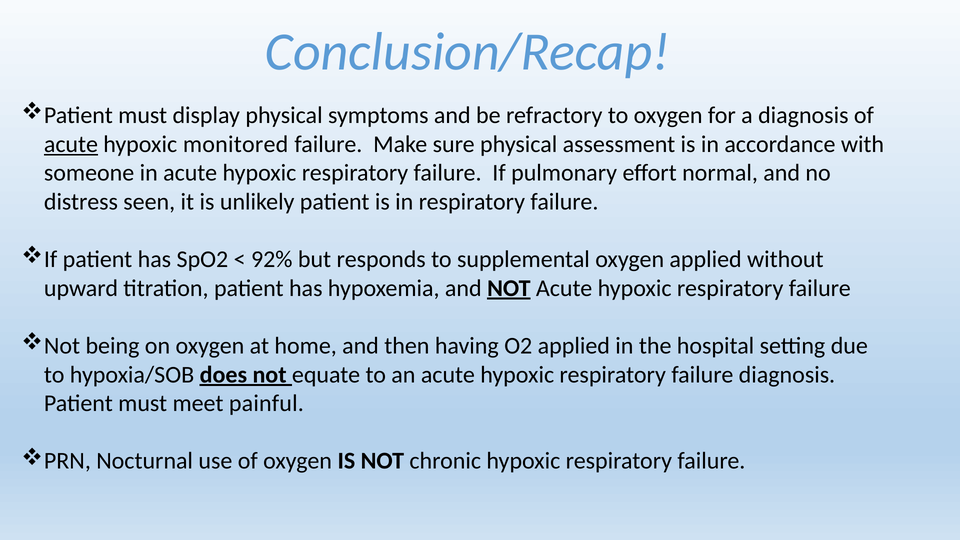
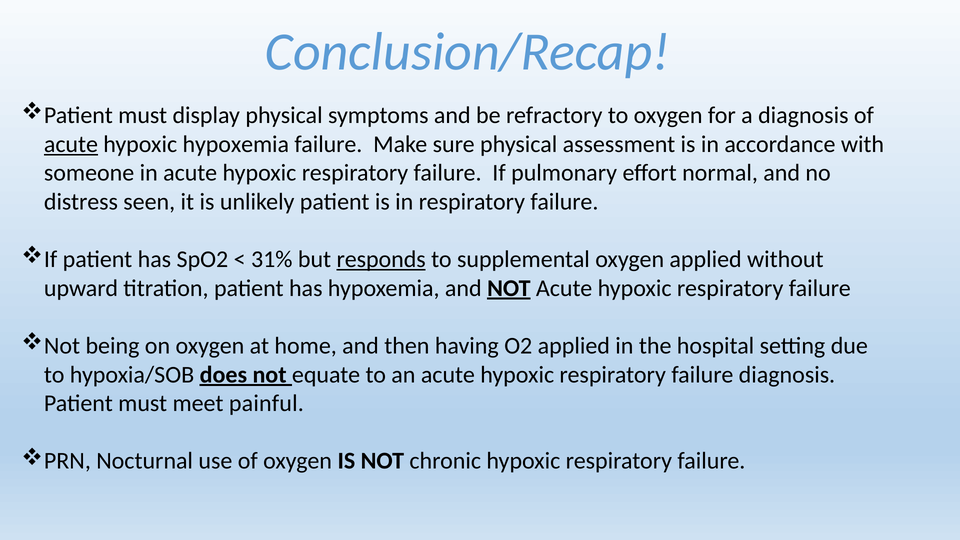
hypoxic monitored: monitored -> hypoxemia
92%: 92% -> 31%
responds underline: none -> present
